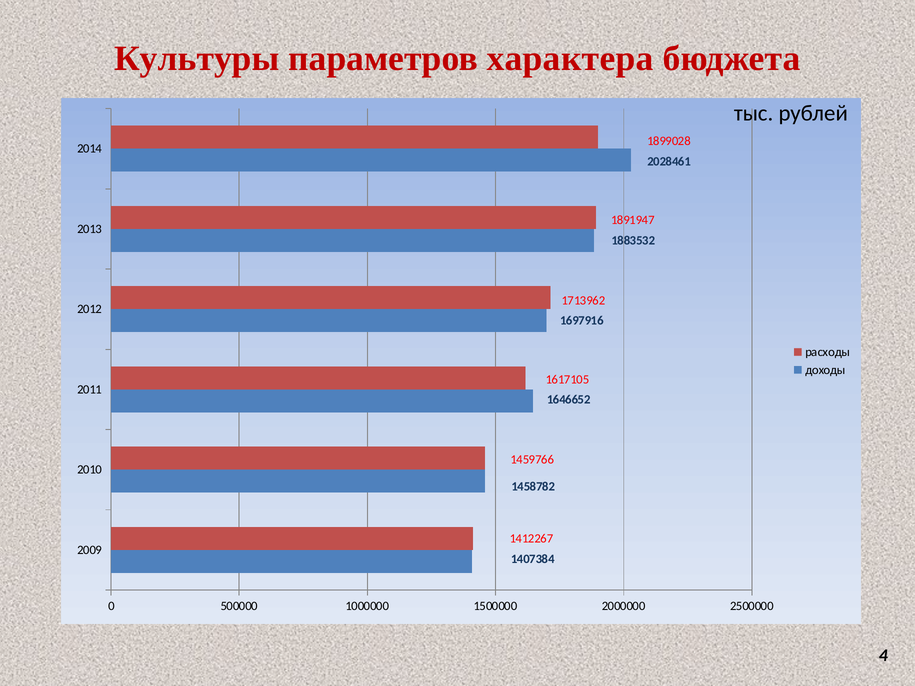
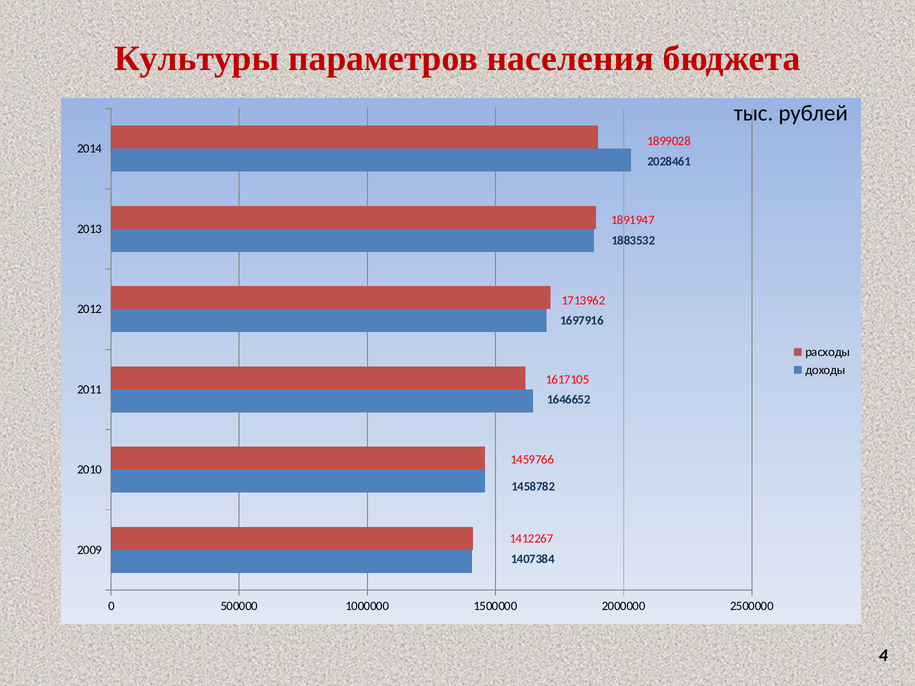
характера: характера -> населения
